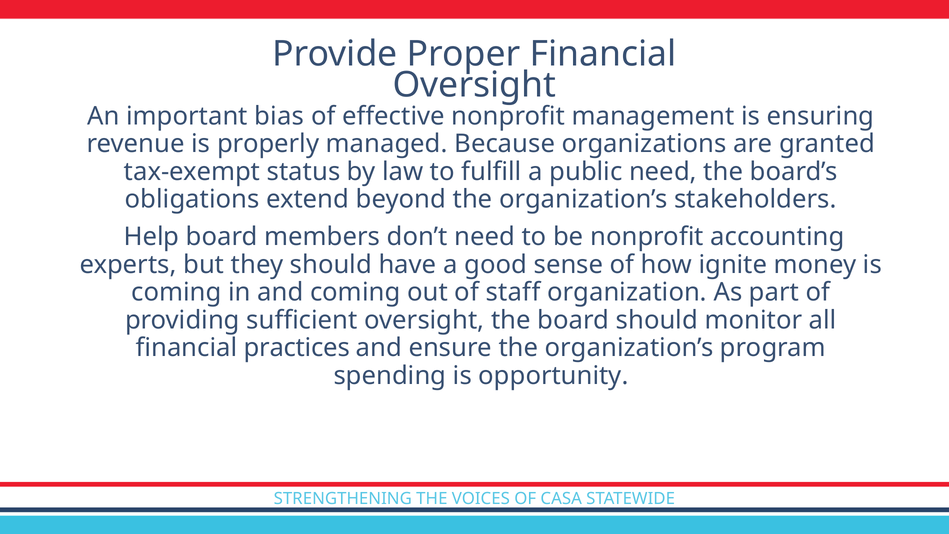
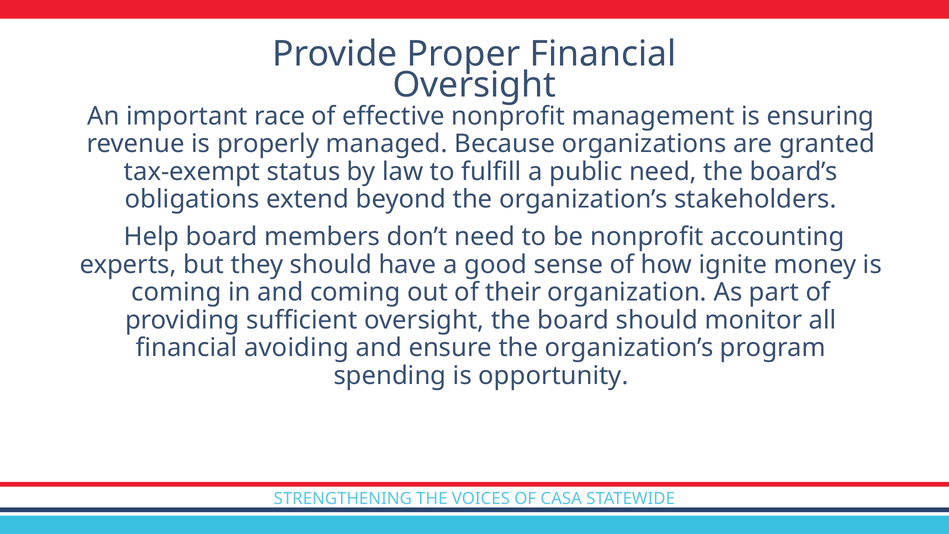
bias: bias -> race
staff: staff -> their
practices: practices -> avoiding
